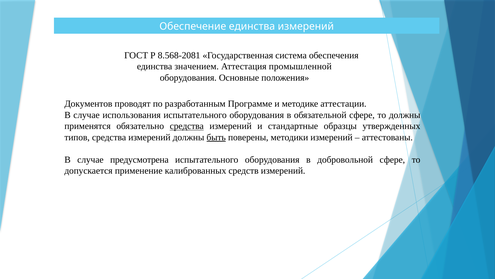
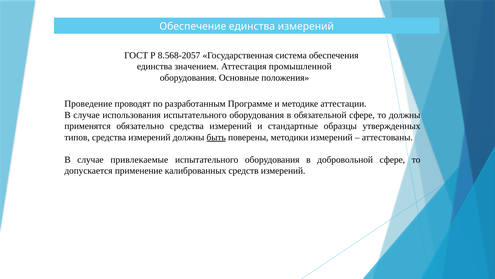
8.568-2081: 8.568-2081 -> 8.568-2057
Документов: Документов -> Проведение
средства at (187, 126) underline: present -> none
предусмотрена: предусмотрена -> привлекаемые
